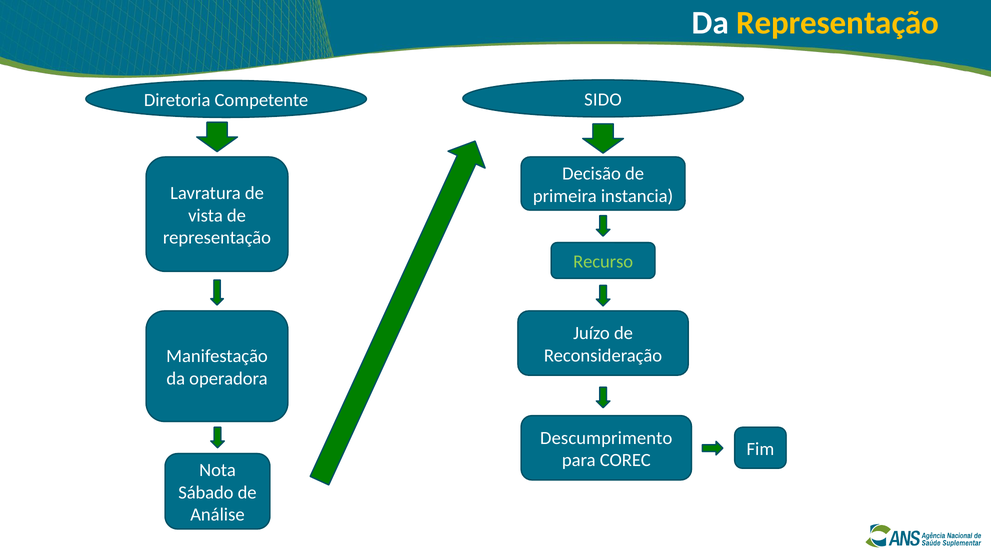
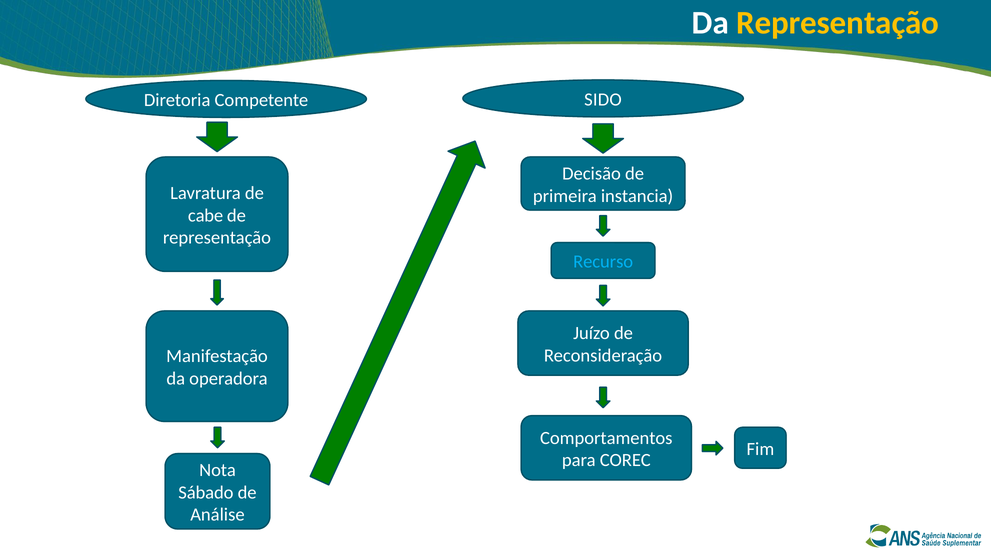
vista: vista -> cabe
Recurso colour: light green -> light blue
Descumprimento: Descumprimento -> Comportamentos
